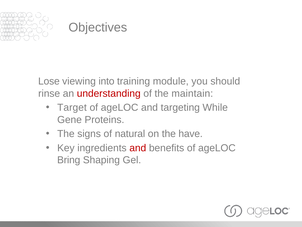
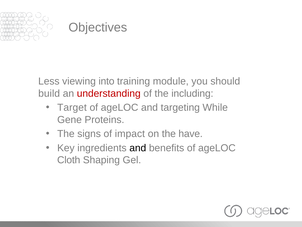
Lose: Lose -> Less
rinse: rinse -> build
maintain: maintain -> including
natural: natural -> impact
and at (138, 148) colour: red -> black
Bring: Bring -> Cloth
